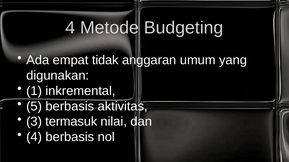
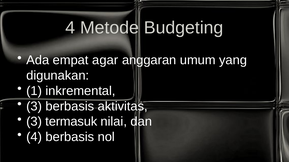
tidak: tidak -> agar
5 at (34, 107): 5 -> 3
